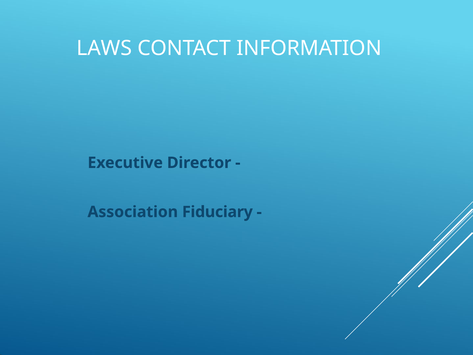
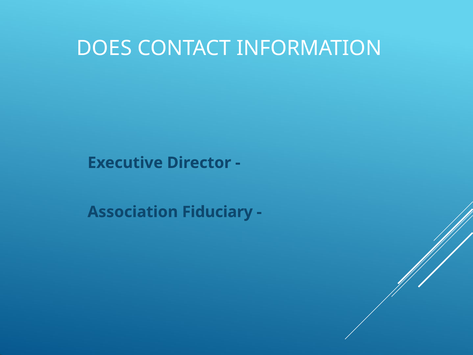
LAWS: LAWS -> DOES
